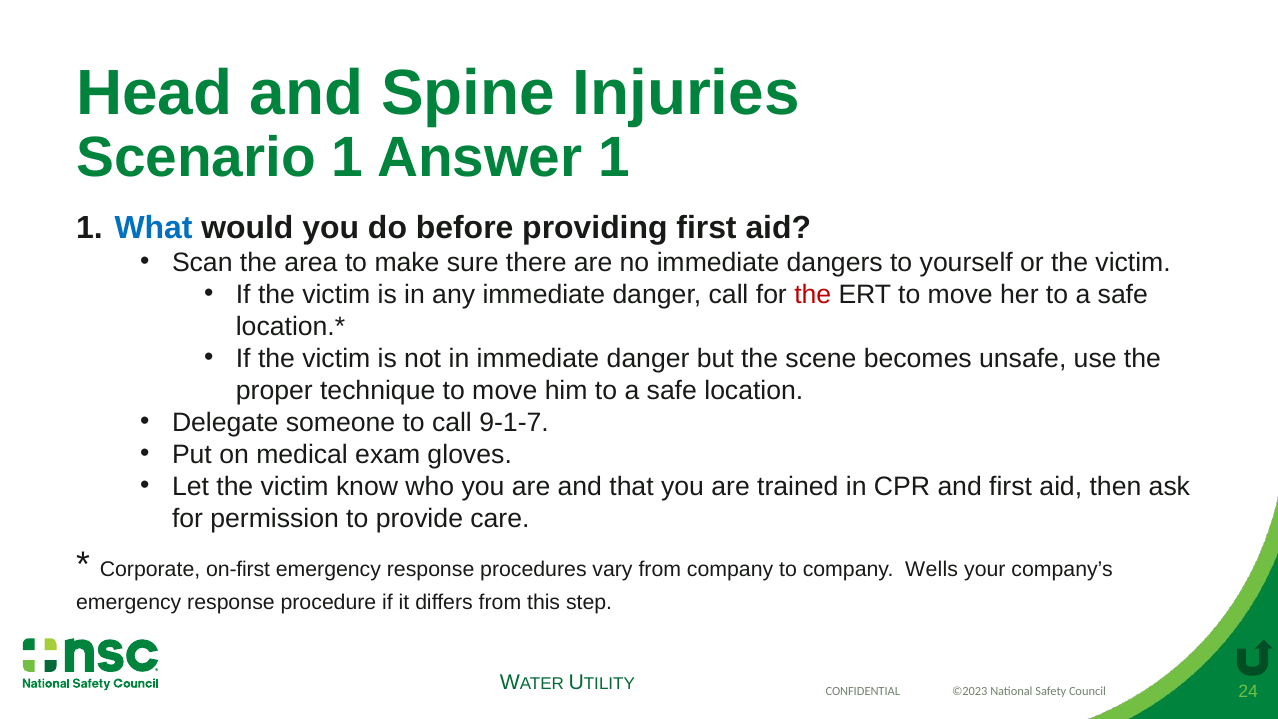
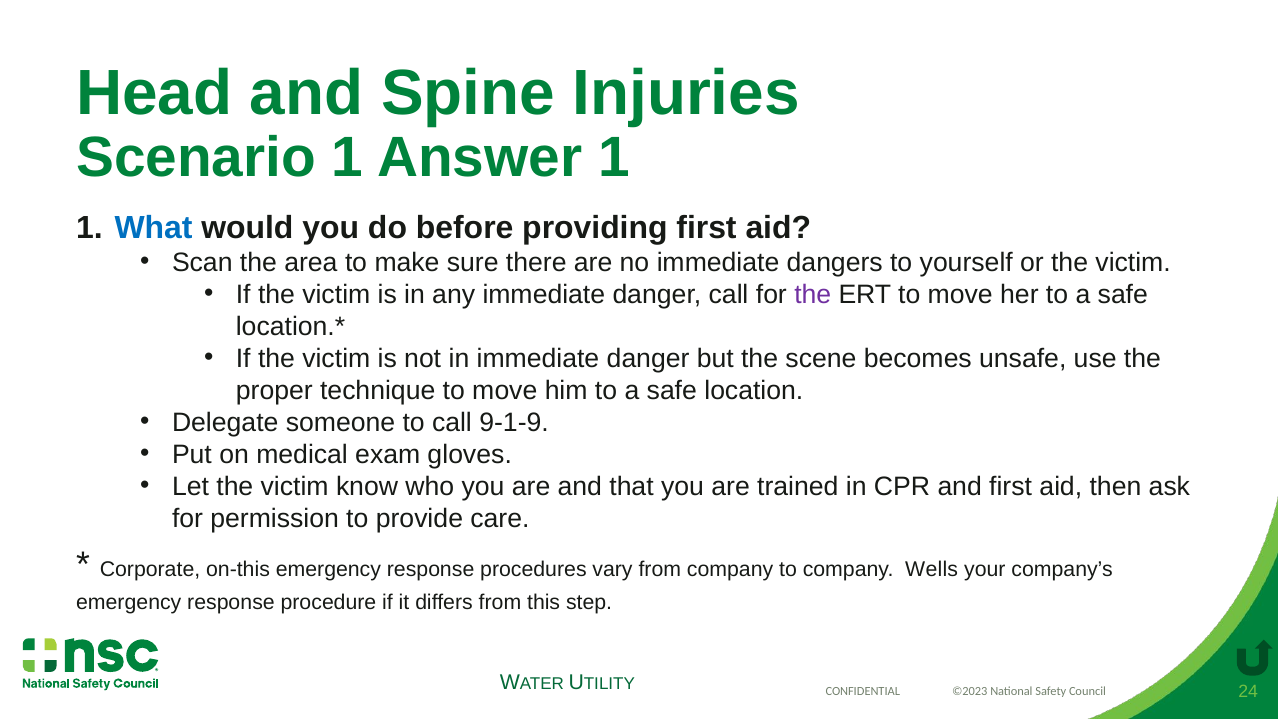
the at (813, 295) colour: red -> purple
9-1-7: 9-1-7 -> 9-1-9
on-first: on-first -> on-this
